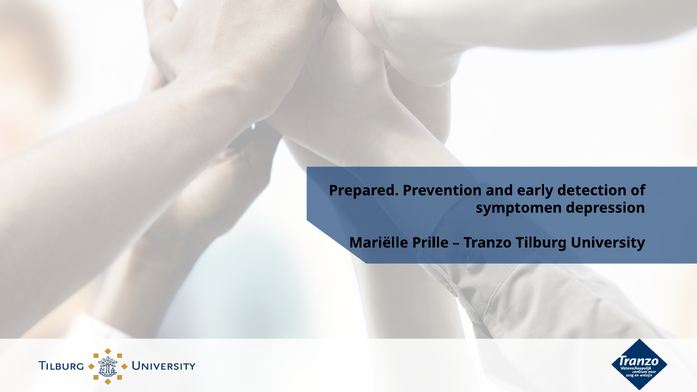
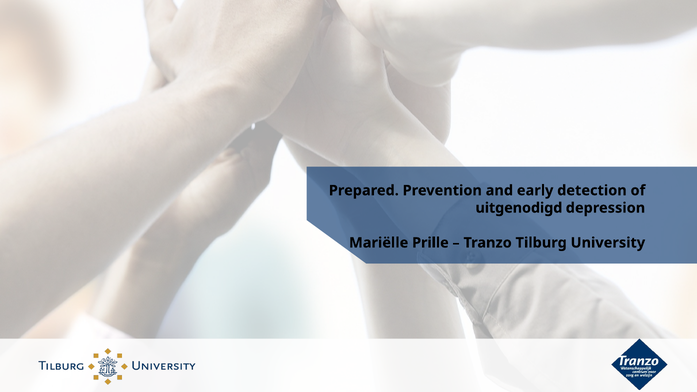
symptomen: symptomen -> uitgenodigd
